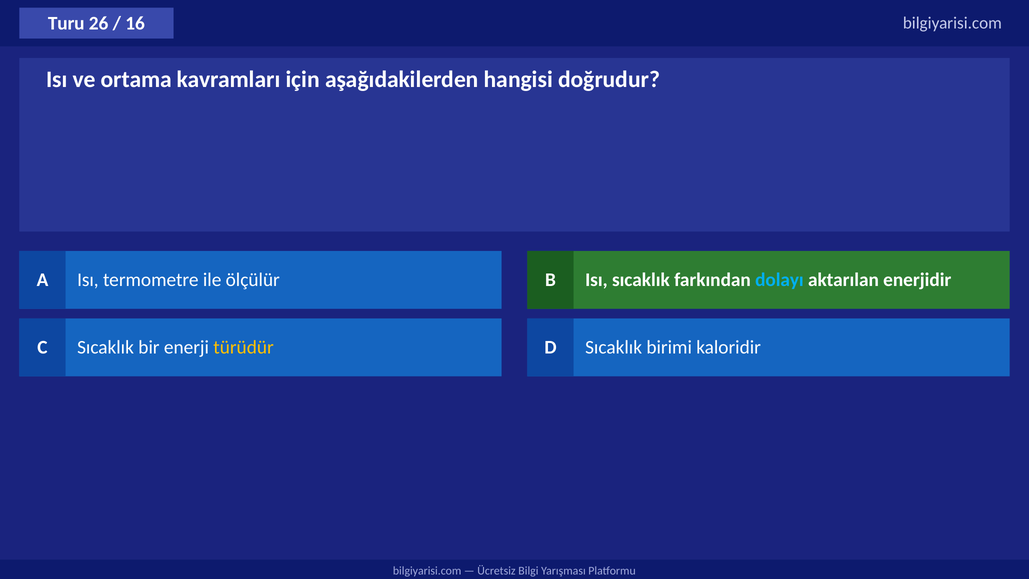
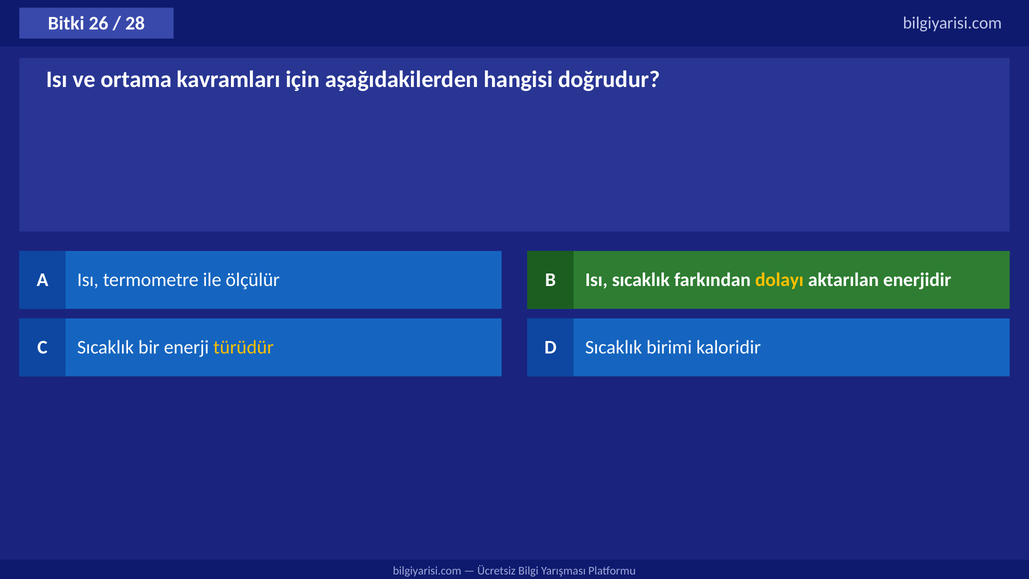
Turu: Turu -> Bitki
16: 16 -> 28
dolayı colour: light blue -> yellow
